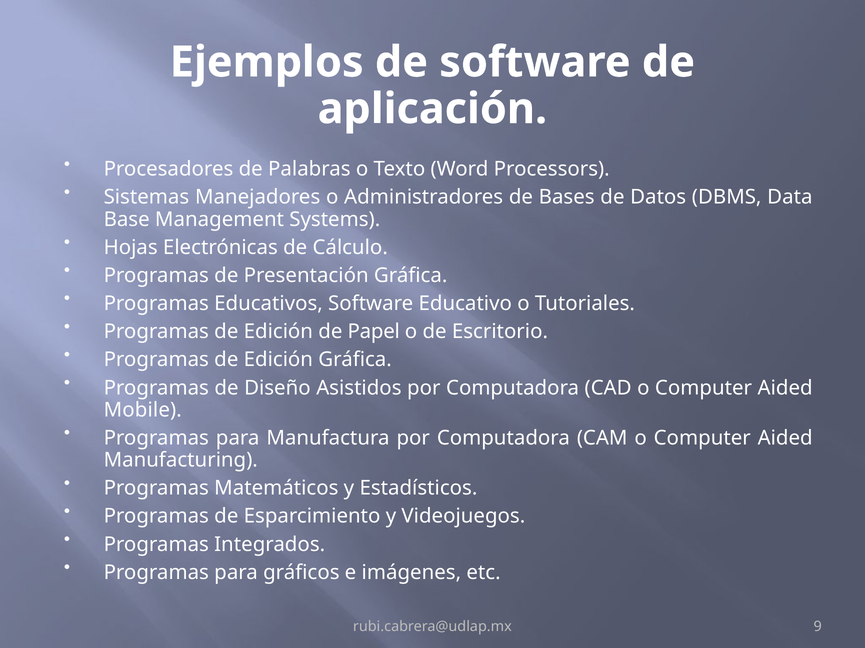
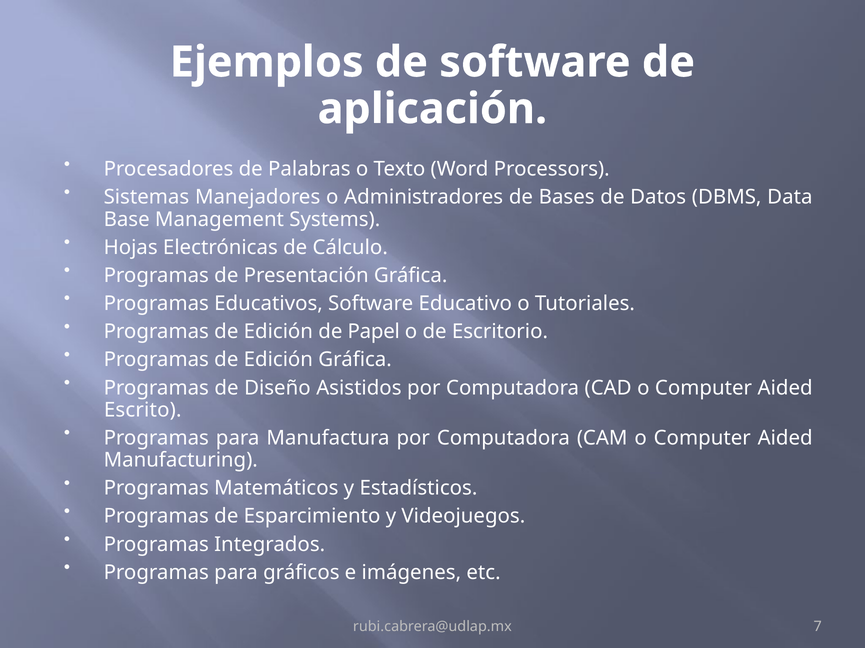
Mobile: Mobile -> Escrito
9: 9 -> 7
